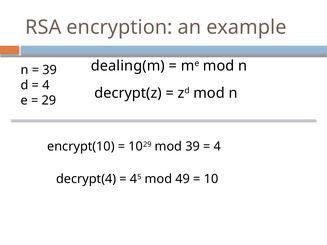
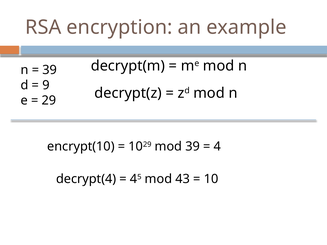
dealing(m: dealing(m -> decrypt(m
4 at (46, 85): 4 -> 9
49: 49 -> 43
